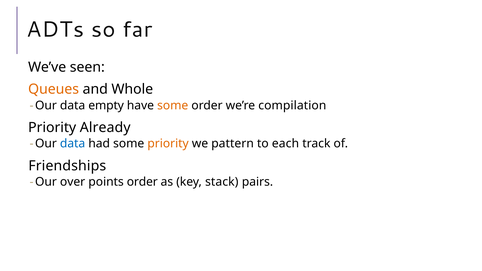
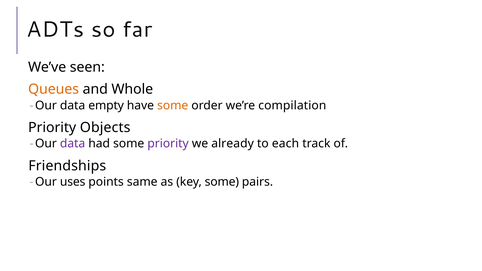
Already: Already -> Objects
data at (73, 144) colour: blue -> purple
priority at (168, 144) colour: orange -> purple
pattern: pattern -> already
over: over -> uses
points order: order -> same
key stack: stack -> some
